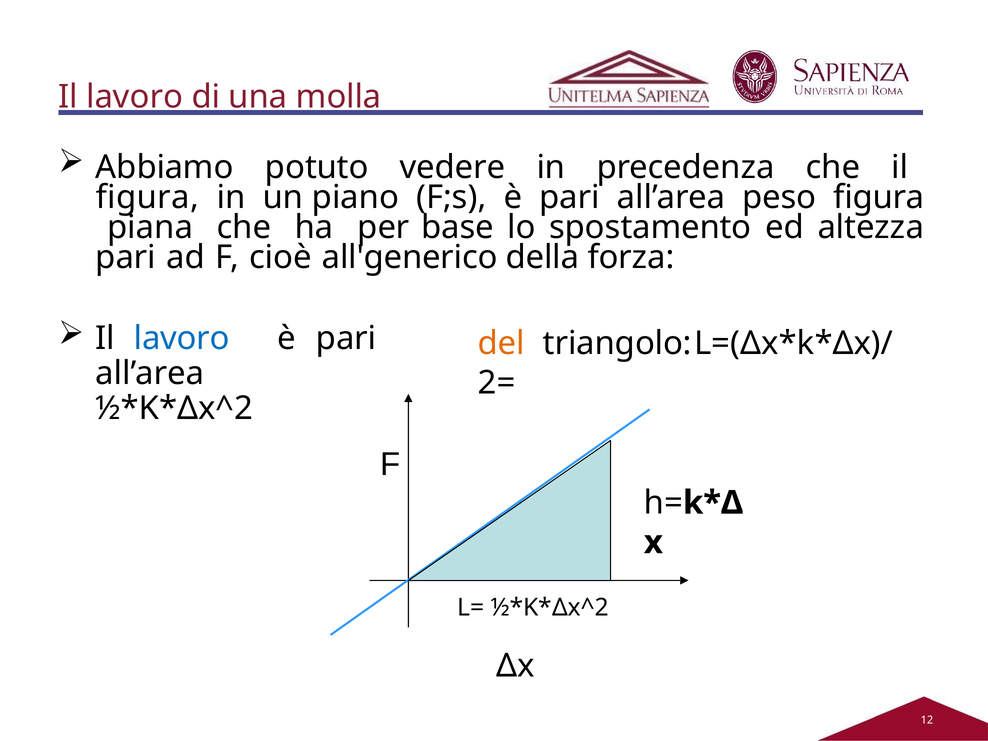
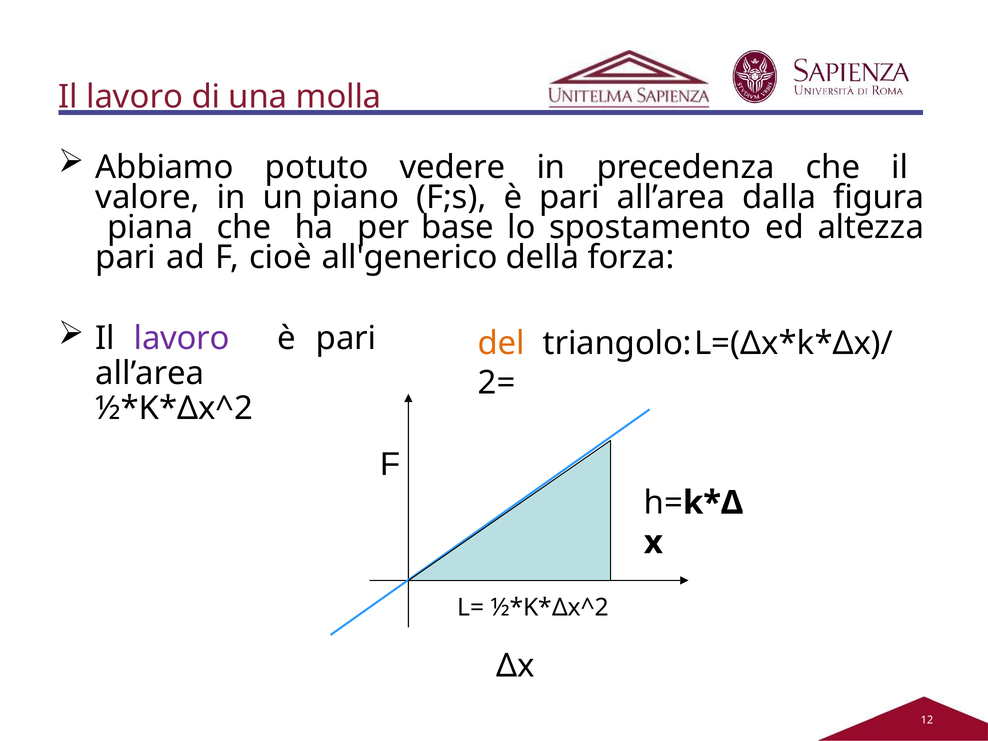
figura at (147, 198): figura -> valore
peso: peso -> dalla
lavoro at (182, 339) colour: blue -> purple
